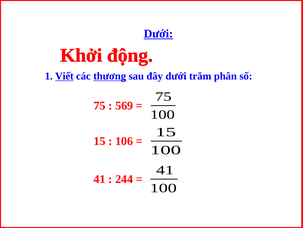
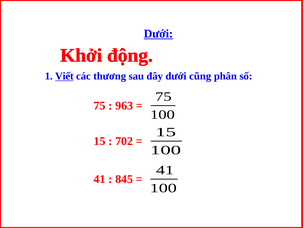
thương underline: present -> none
trăm: trăm -> cũng
569: 569 -> 963
106: 106 -> 702
244: 244 -> 845
